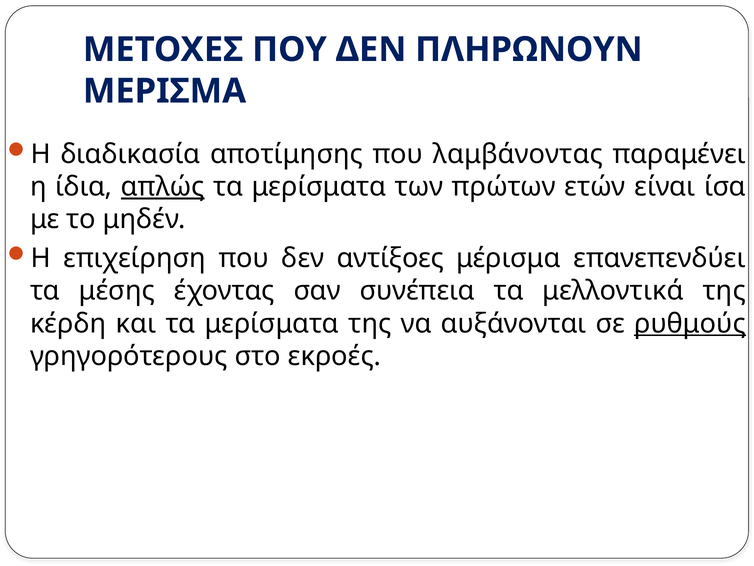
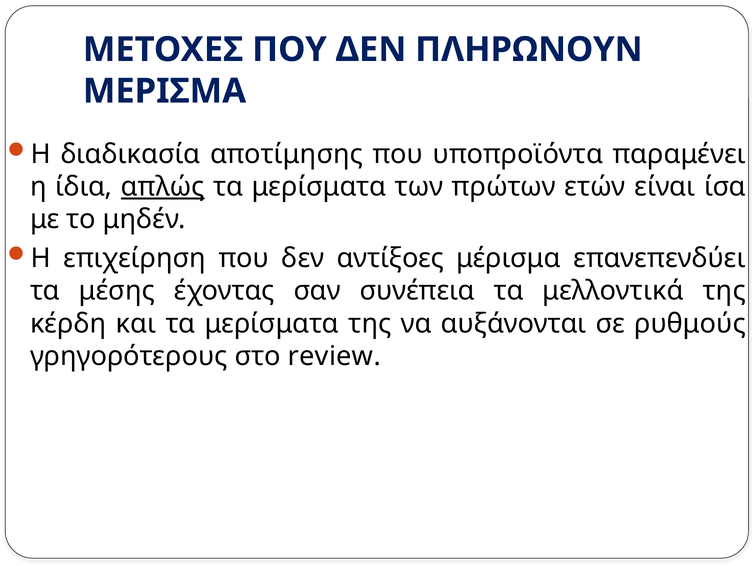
λαμβάνοντας: λαμβάνοντας -> υποπροϊόντα
ρυθμούς underline: present -> none
εκροές: εκροές -> review
